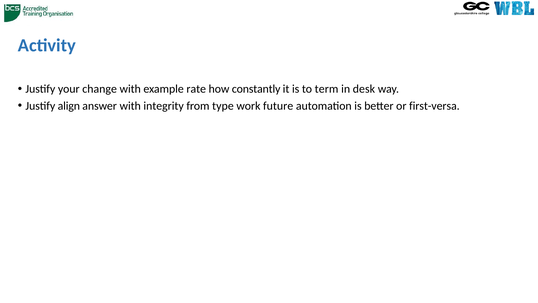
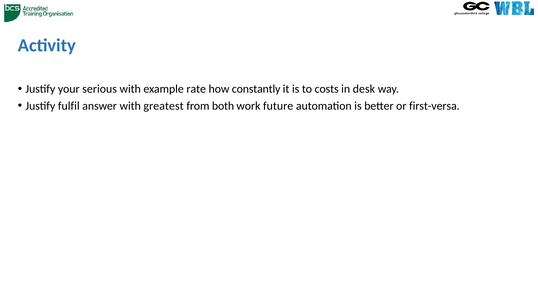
change: change -> serious
term: term -> costs
align: align -> fulfil
integrity: integrity -> greatest
type: type -> both
